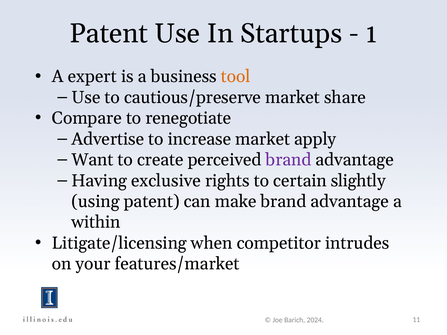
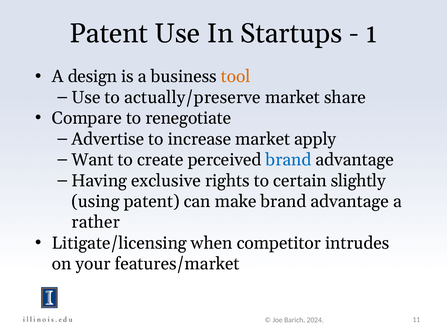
expert: expert -> design
cautious/preserve: cautious/preserve -> actually/preserve
brand at (289, 160) colour: purple -> blue
within: within -> rather
